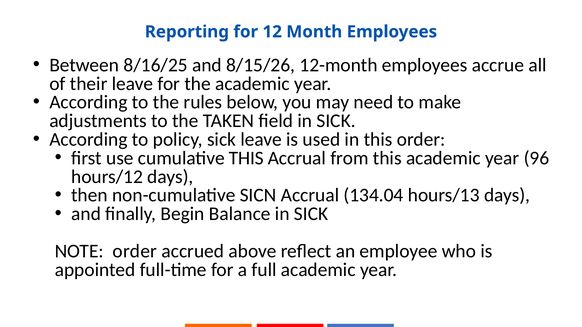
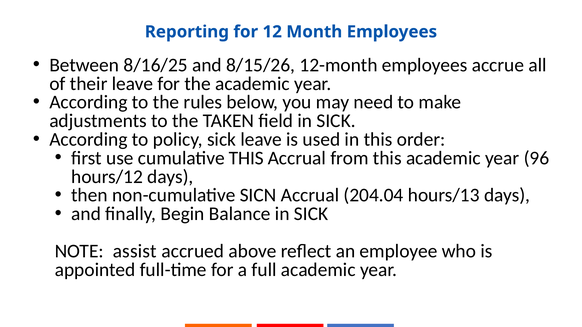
134.04: 134.04 -> 204.04
NOTE order: order -> assist
